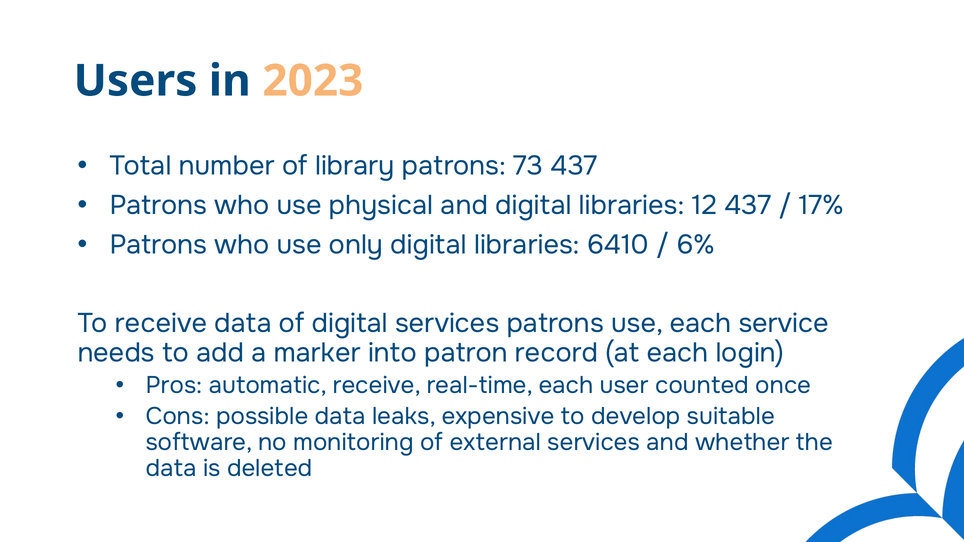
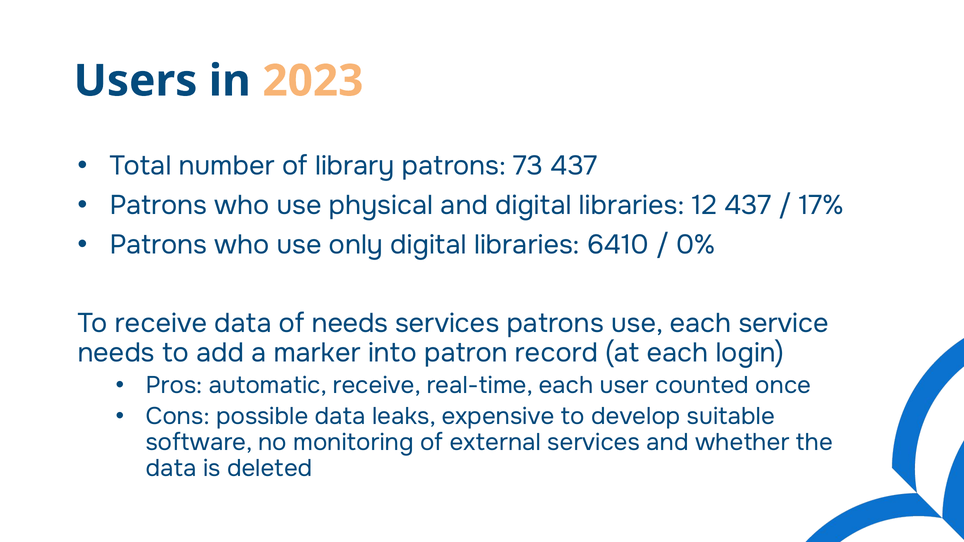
6%: 6% -> 0%
of digital: digital -> needs
